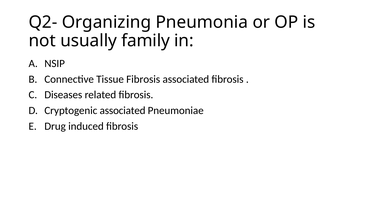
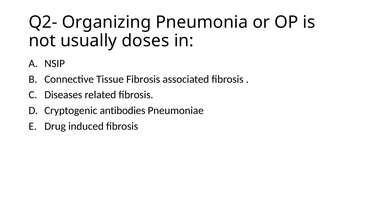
family: family -> doses
Cryptogenic associated: associated -> antibodies
